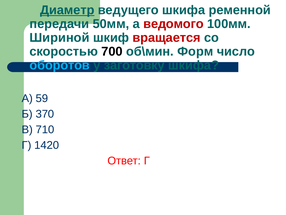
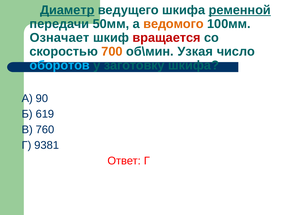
ременной underline: none -> present
ведомого colour: red -> orange
Шириной: Шириной -> Означает
700 colour: black -> orange
Форм: Форм -> Узкая
59: 59 -> 90
370: 370 -> 619
710: 710 -> 760
1420: 1420 -> 9381
